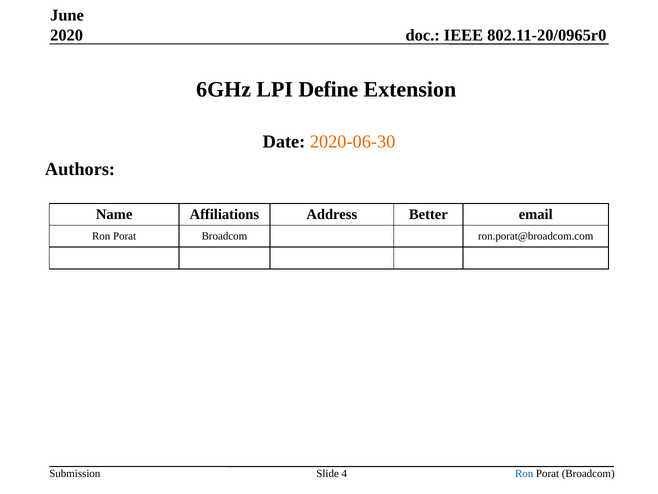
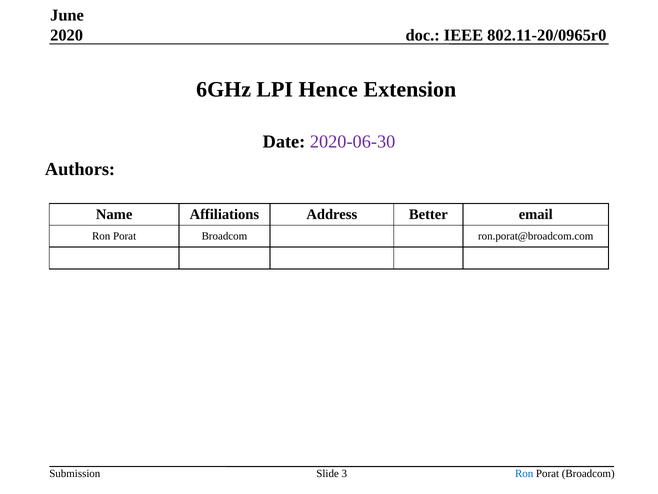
Define: Define -> Hence
2020-06-30 colour: orange -> purple
4: 4 -> 3
